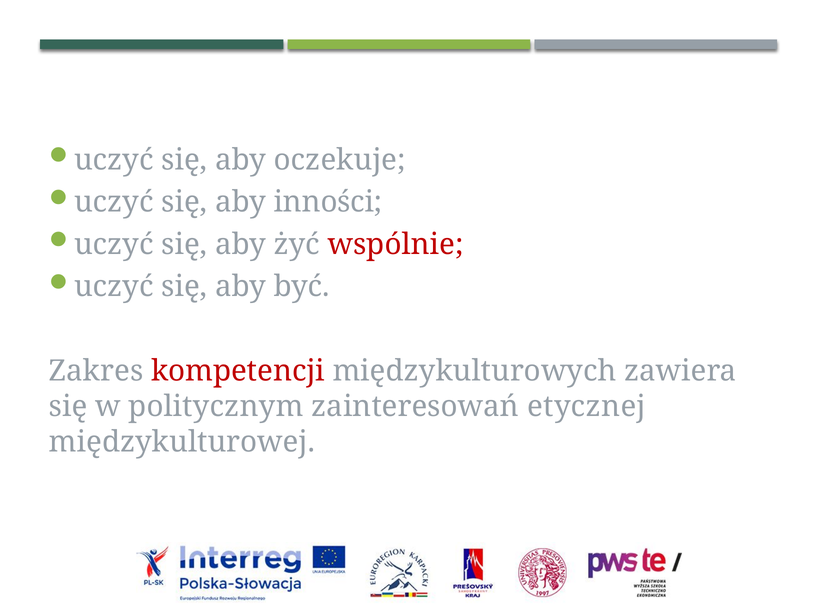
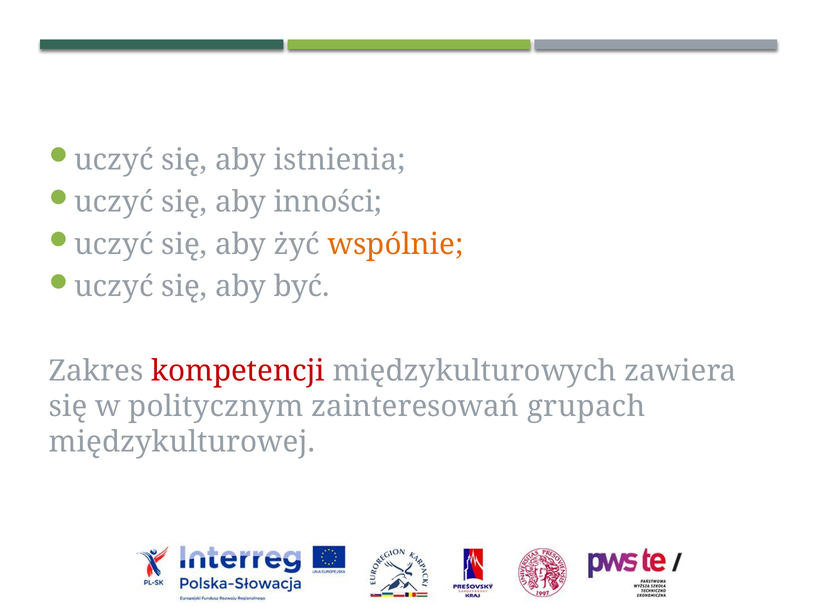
oczekuje: oczekuje -> istnienia
wspólnie colour: red -> orange
etycznej: etycznej -> grupach
